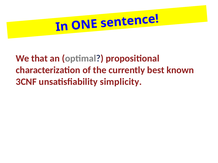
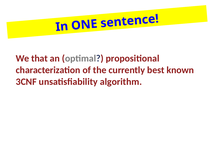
simplicity: simplicity -> algorithm
